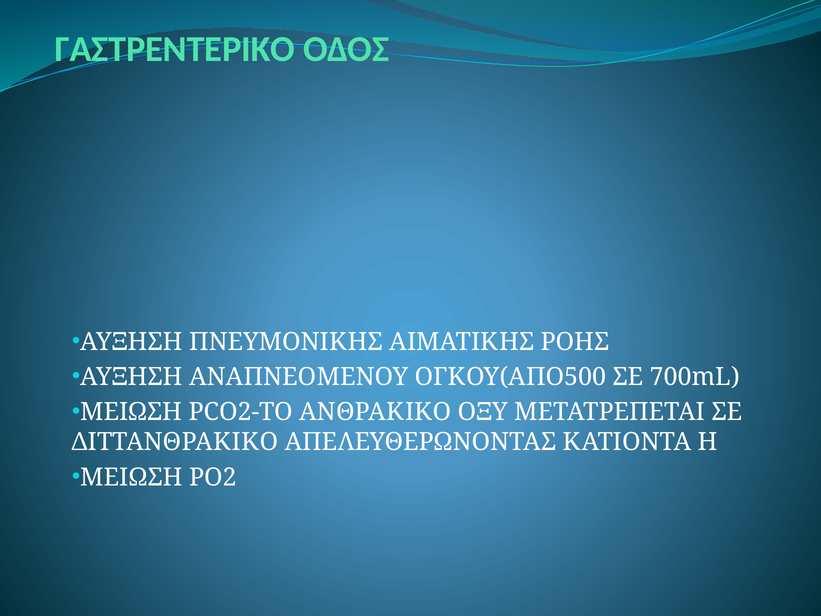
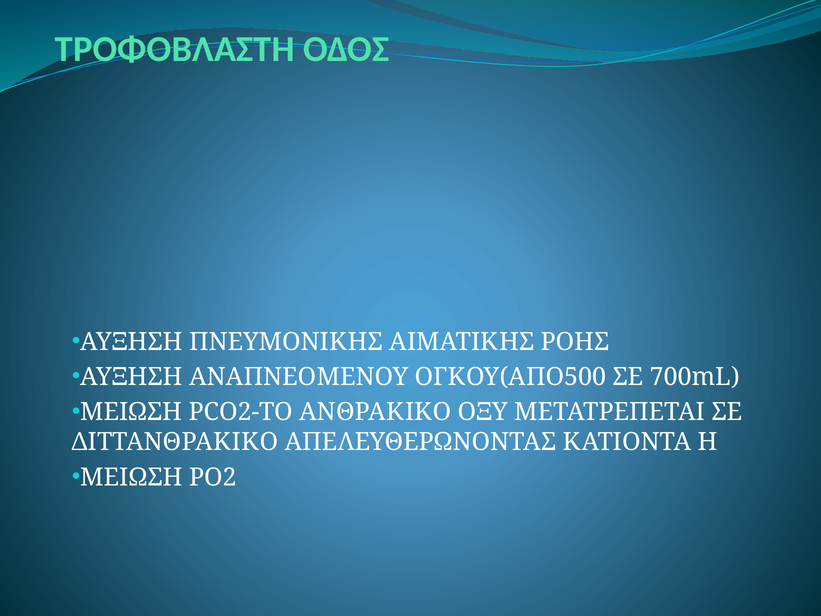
ΓΑΣΤΡΕΝΤΕΡΙΚΟ: ΓΑΣΤΡΕΝΤΕΡΙΚΟ -> ΤΡΟΦΟΒΛΑΣΤΗ
